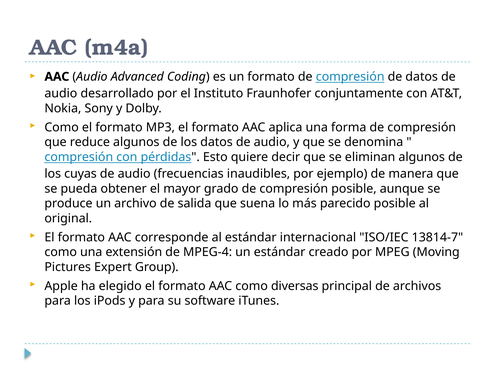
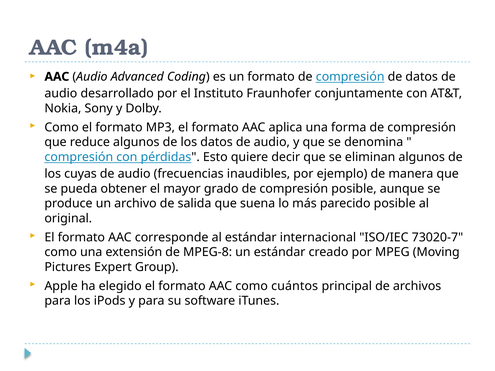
13814-7: 13814-7 -> 73020-7
MPEG-4: MPEG-4 -> MPEG-8
diversas: diversas -> cuántos
